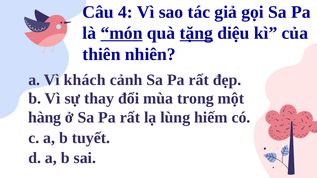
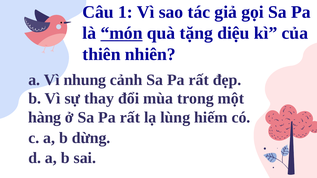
4: 4 -> 1
tặng underline: present -> none
khách: khách -> nhung
tuyết: tuyết -> dừng
